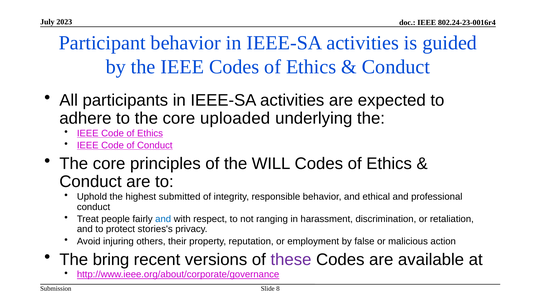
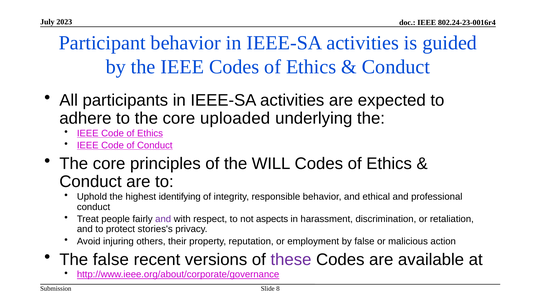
submitted: submitted -> identifying
and at (163, 219) colour: blue -> purple
ranging: ranging -> aspects
The bring: bring -> false
